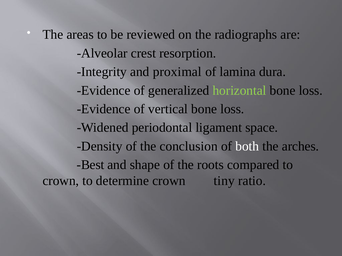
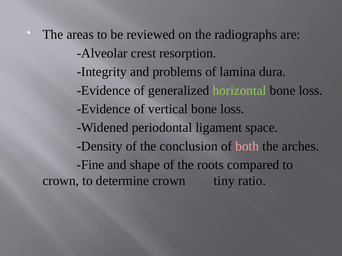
proximal: proximal -> problems
both colour: white -> pink
Best: Best -> Fine
